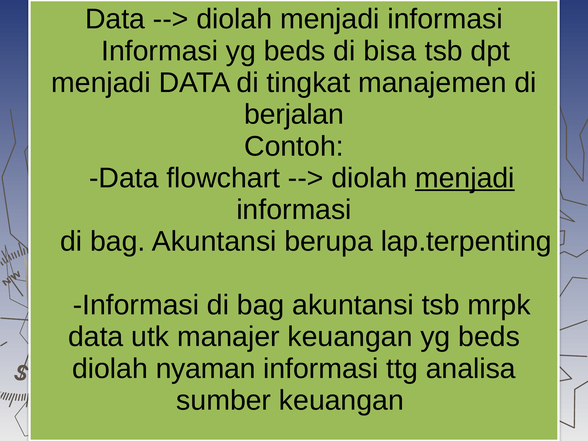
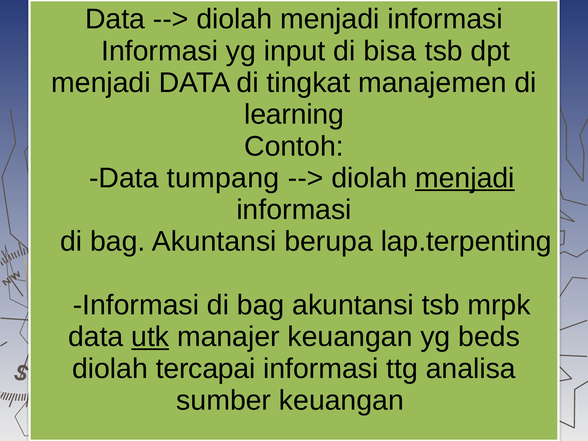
Informasi yg beds: beds -> input
berjalan: berjalan -> learning
flowchart: flowchart -> tumpang
utk underline: none -> present
nyaman: nyaman -> tercapai
